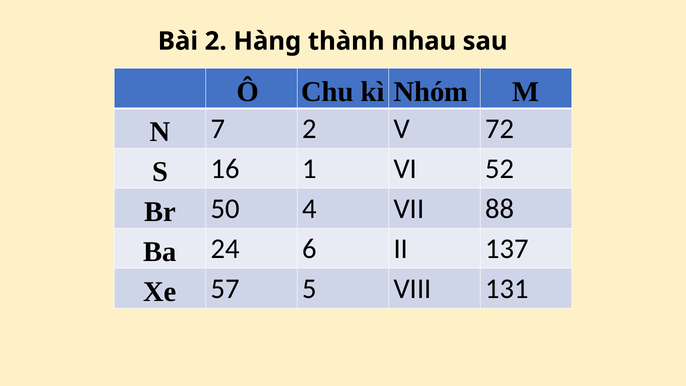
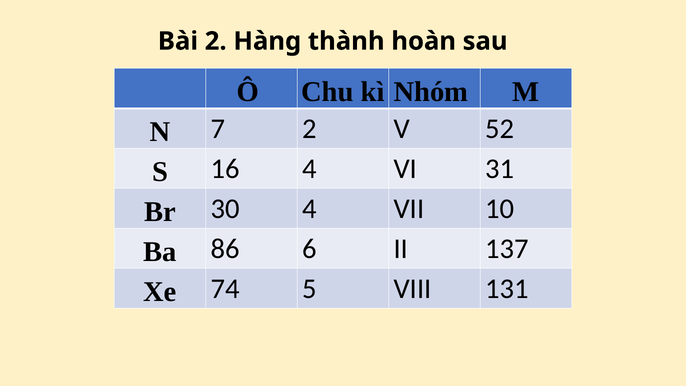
nhau: nhau -> hoàn
72: 72 -> 52
16 1: 1 -> 4
52: 52 -> 31
50: 50 -> 30
88: 88 -> 10
24: 24 -> 86
57: 57 -> 74
